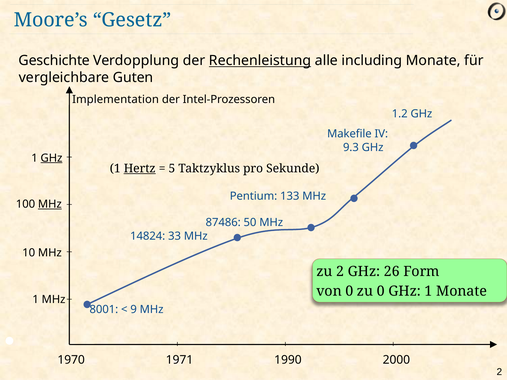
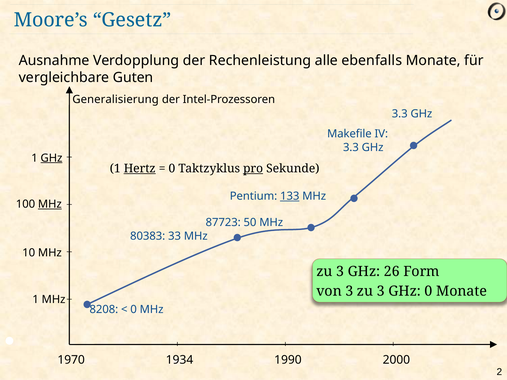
Geschichte: Geschichte -> Ausnahme
Rechenleistung underline: present -> none
including: including -> ebenfalls
Implementation: Implementation -> Generalisierung
1.2 at (400, 114): 1.2 -> 3.3
9.3 at (351, 148): 9.3 -> 3.3
5 at (172, 169): 5 -> 0
pro underline: none -> present
133 underline: none -> present
87486: 87486 -> 87723
14824: 14824 -> 80383
2 at (340, 272): 2 -> 3
von 0: 0 -> 3
0 at (381, 292): 0 -> 3
GHz 1: 1 -> 0
8001: 8001 -> 8208
9 at (134, 310): 9 -> 0
1971: 1971 -> 1934
